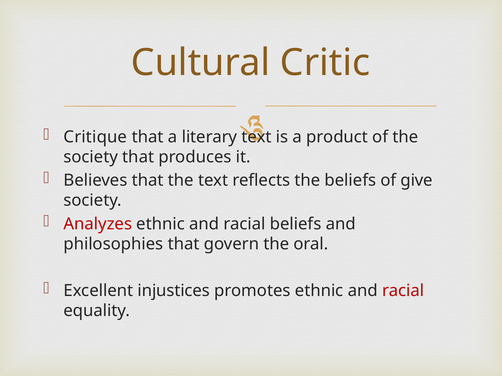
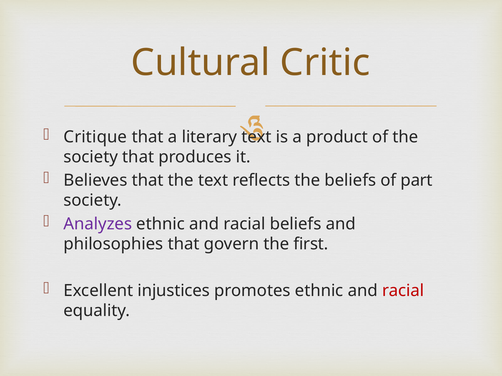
give: give -> part
Analyzes colour: red -> purple
oral: oral -> first
